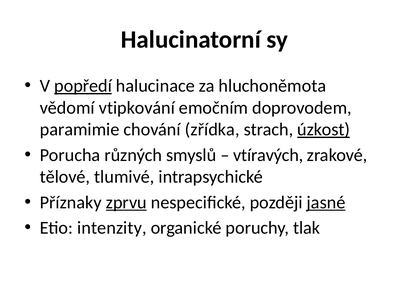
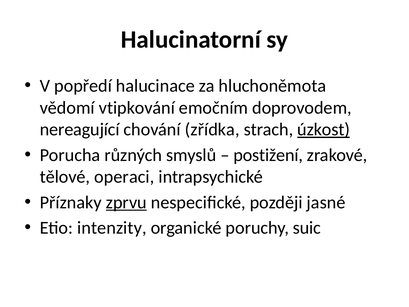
popředí underline: present -> none
paramimie: paramimie -> nereagující
vtíravých: vtíravých -> postižení
tlumivé: tlumivé -> operaci
jasné underline: present -> none
tlak: tlak -> suic
